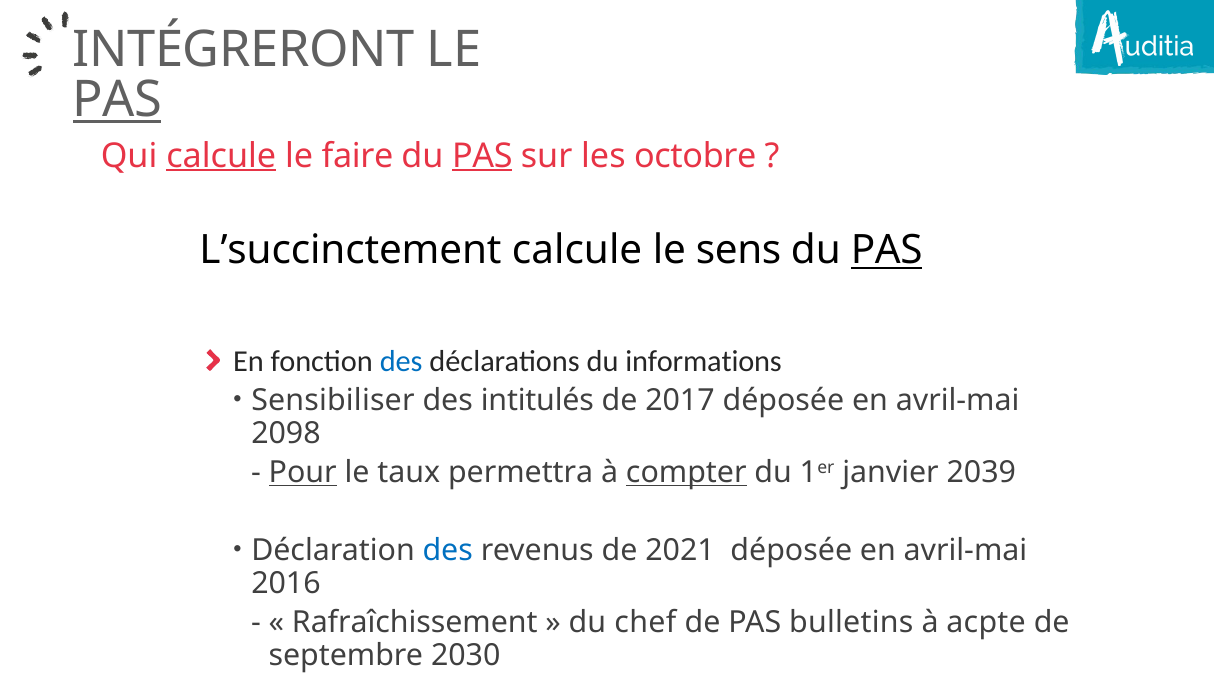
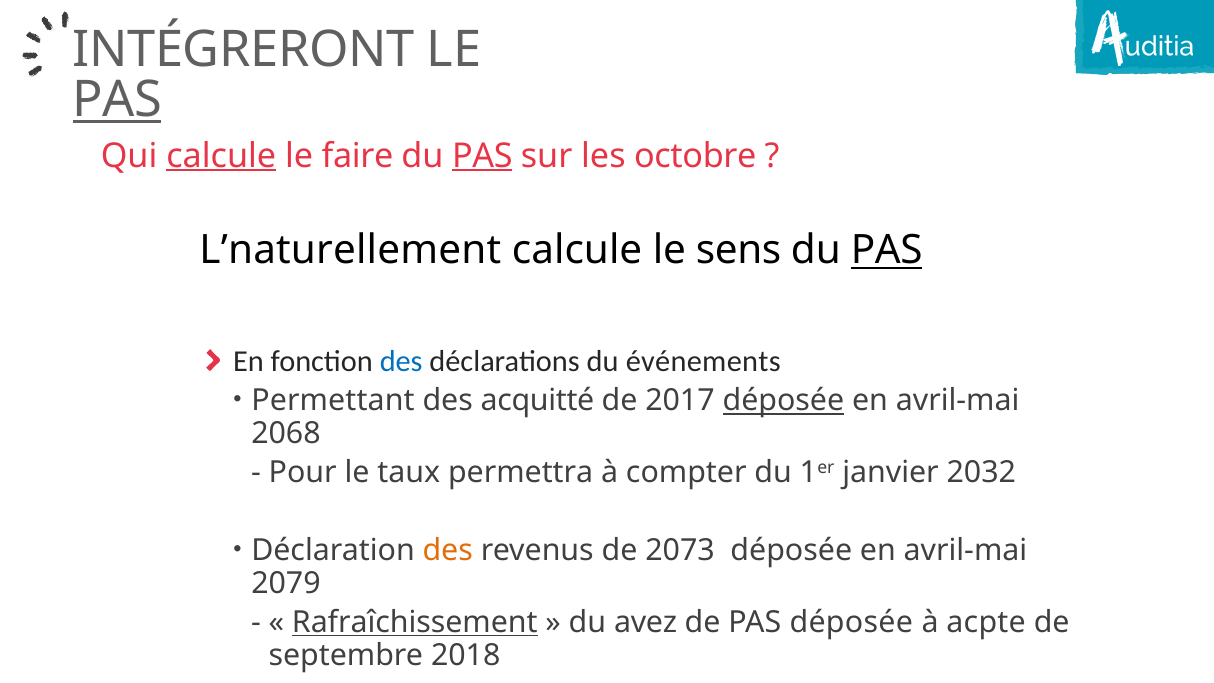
L’succinctement: L’succinctement -> L’naturellement
informations: informations -> événements
Sensibiliser: Sensibiliser -> Permettant
intitulés: intitulés -> acquitté
déposée at (783, 400) underline: none -> present
2098: 2098 -> 2068
Pour underline: present -> none
compter underline: present -> none
2039: 2039 -> 2032
des at (448, 550) colour: blue -> orange
2021: 2021 -> 2073
2016: 2016 -> 2079
Rafraîchissement underline: none -> present
chef: chef -> avez
PAS bulletins: bulletins -> déposée
2030: 2030 -> 2018
